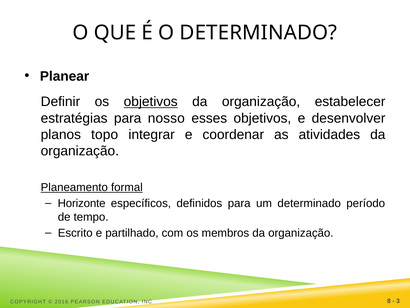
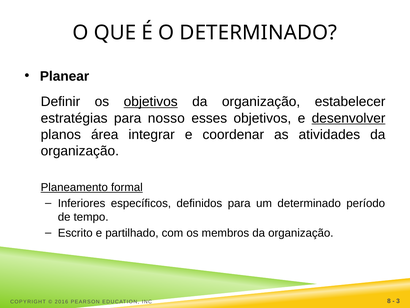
desenvolver underline: none -> present
topo: topo -> área
Horizonte: Horizonte -> Inferiores
